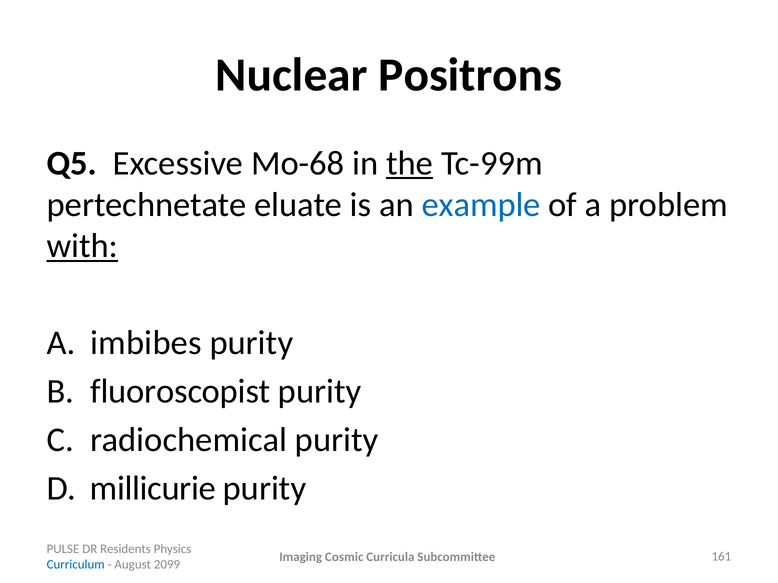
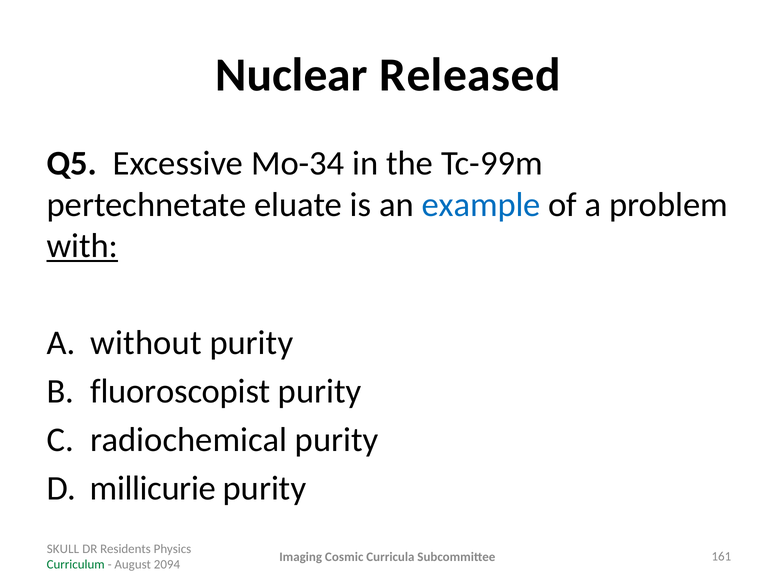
Positrons: Positrons -> Released
Mo-68: Mo-68 -> Mo-34
the underline: present -> none
imbibes: imbibes -> without
PULSE: PULSE -> SKULL
Curriculum colour: blue -> green
2099: 2099 -> 2094
